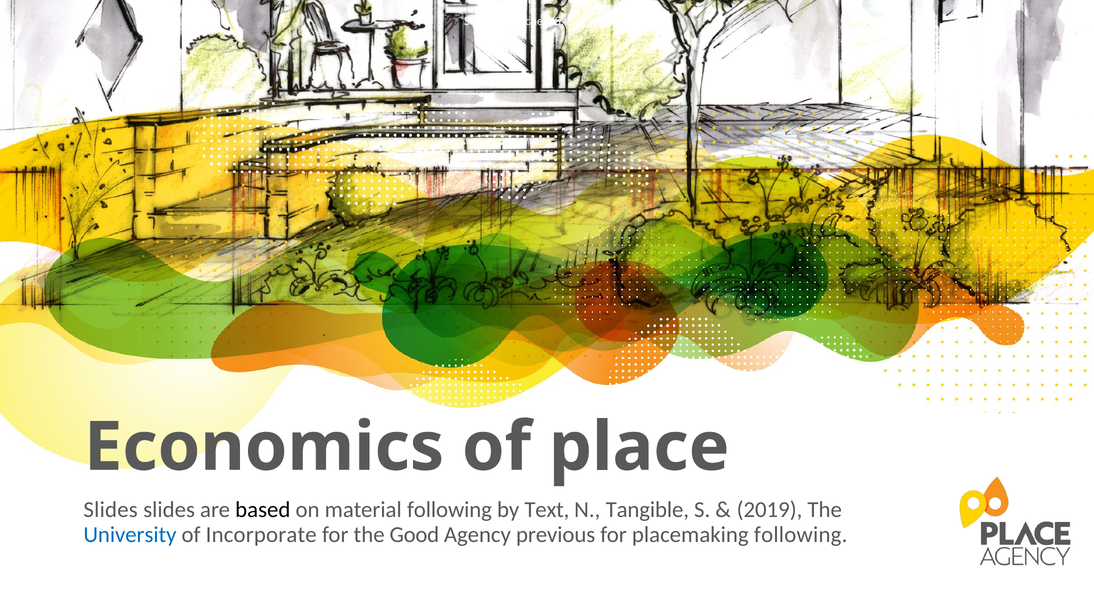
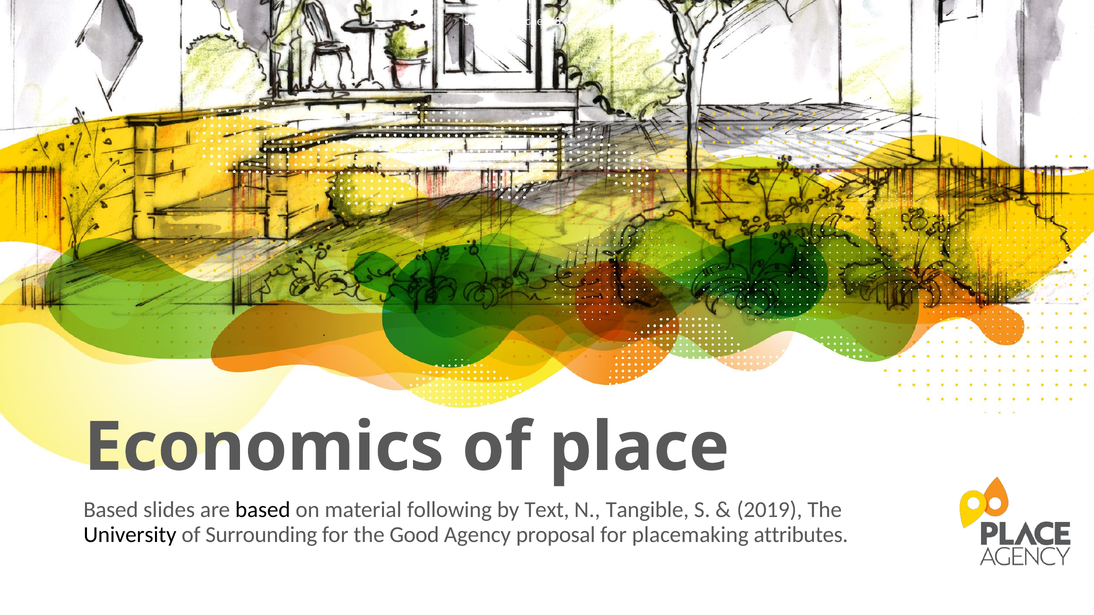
Slides at (111, 510): Slides -> Based
University colour: blue -> black
Incorporate: Incorporate -> Surrounding
previous: previous -> proposal
placemaking following: following -> attributes
